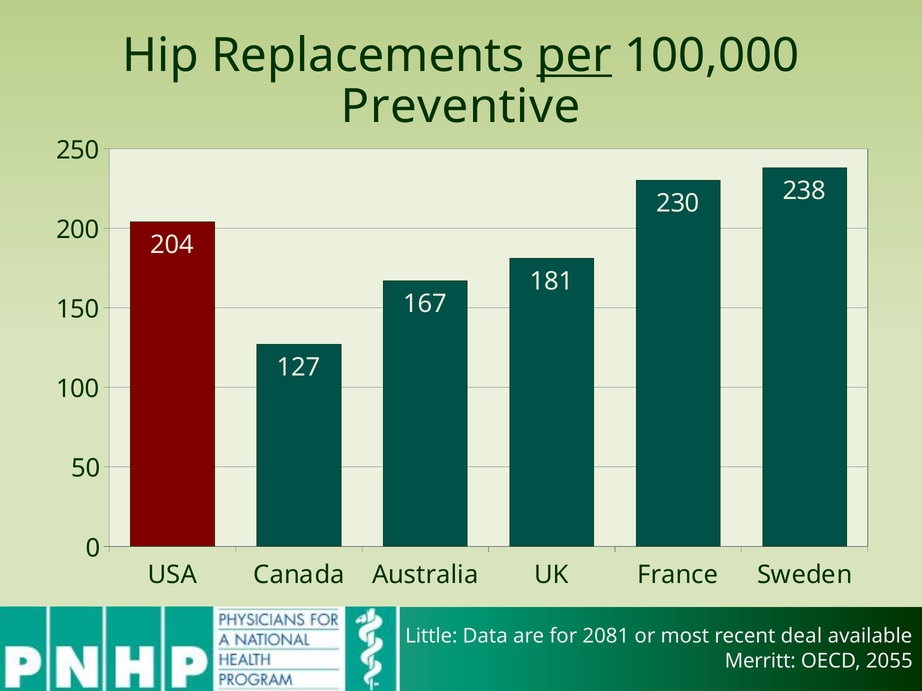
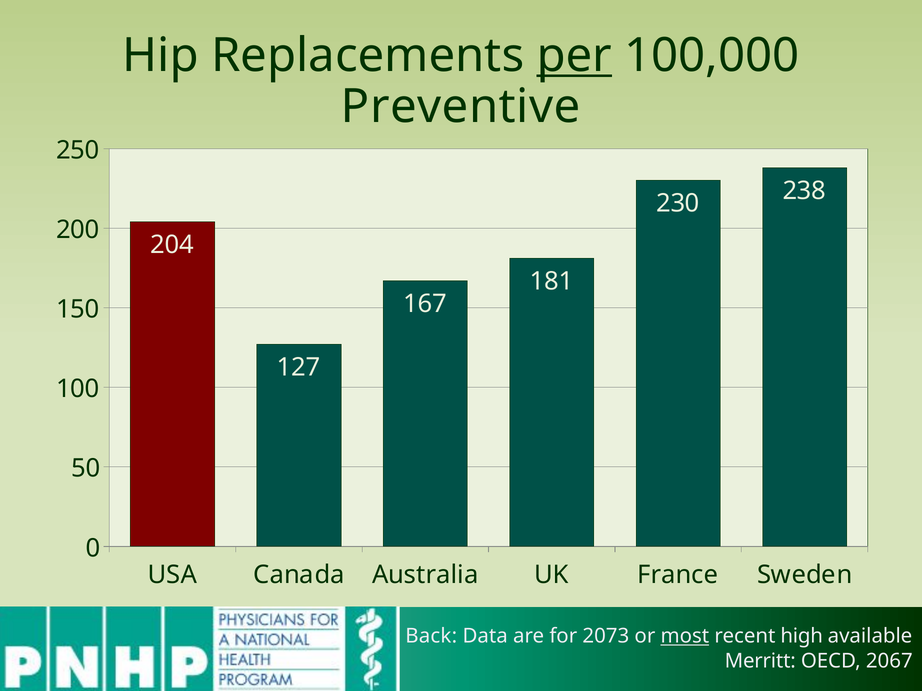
Little: Little -> Back
2081: 2081 -> 2073
most underline: none -> present
deal: deal -> high
2055: 2055 -> 2067
